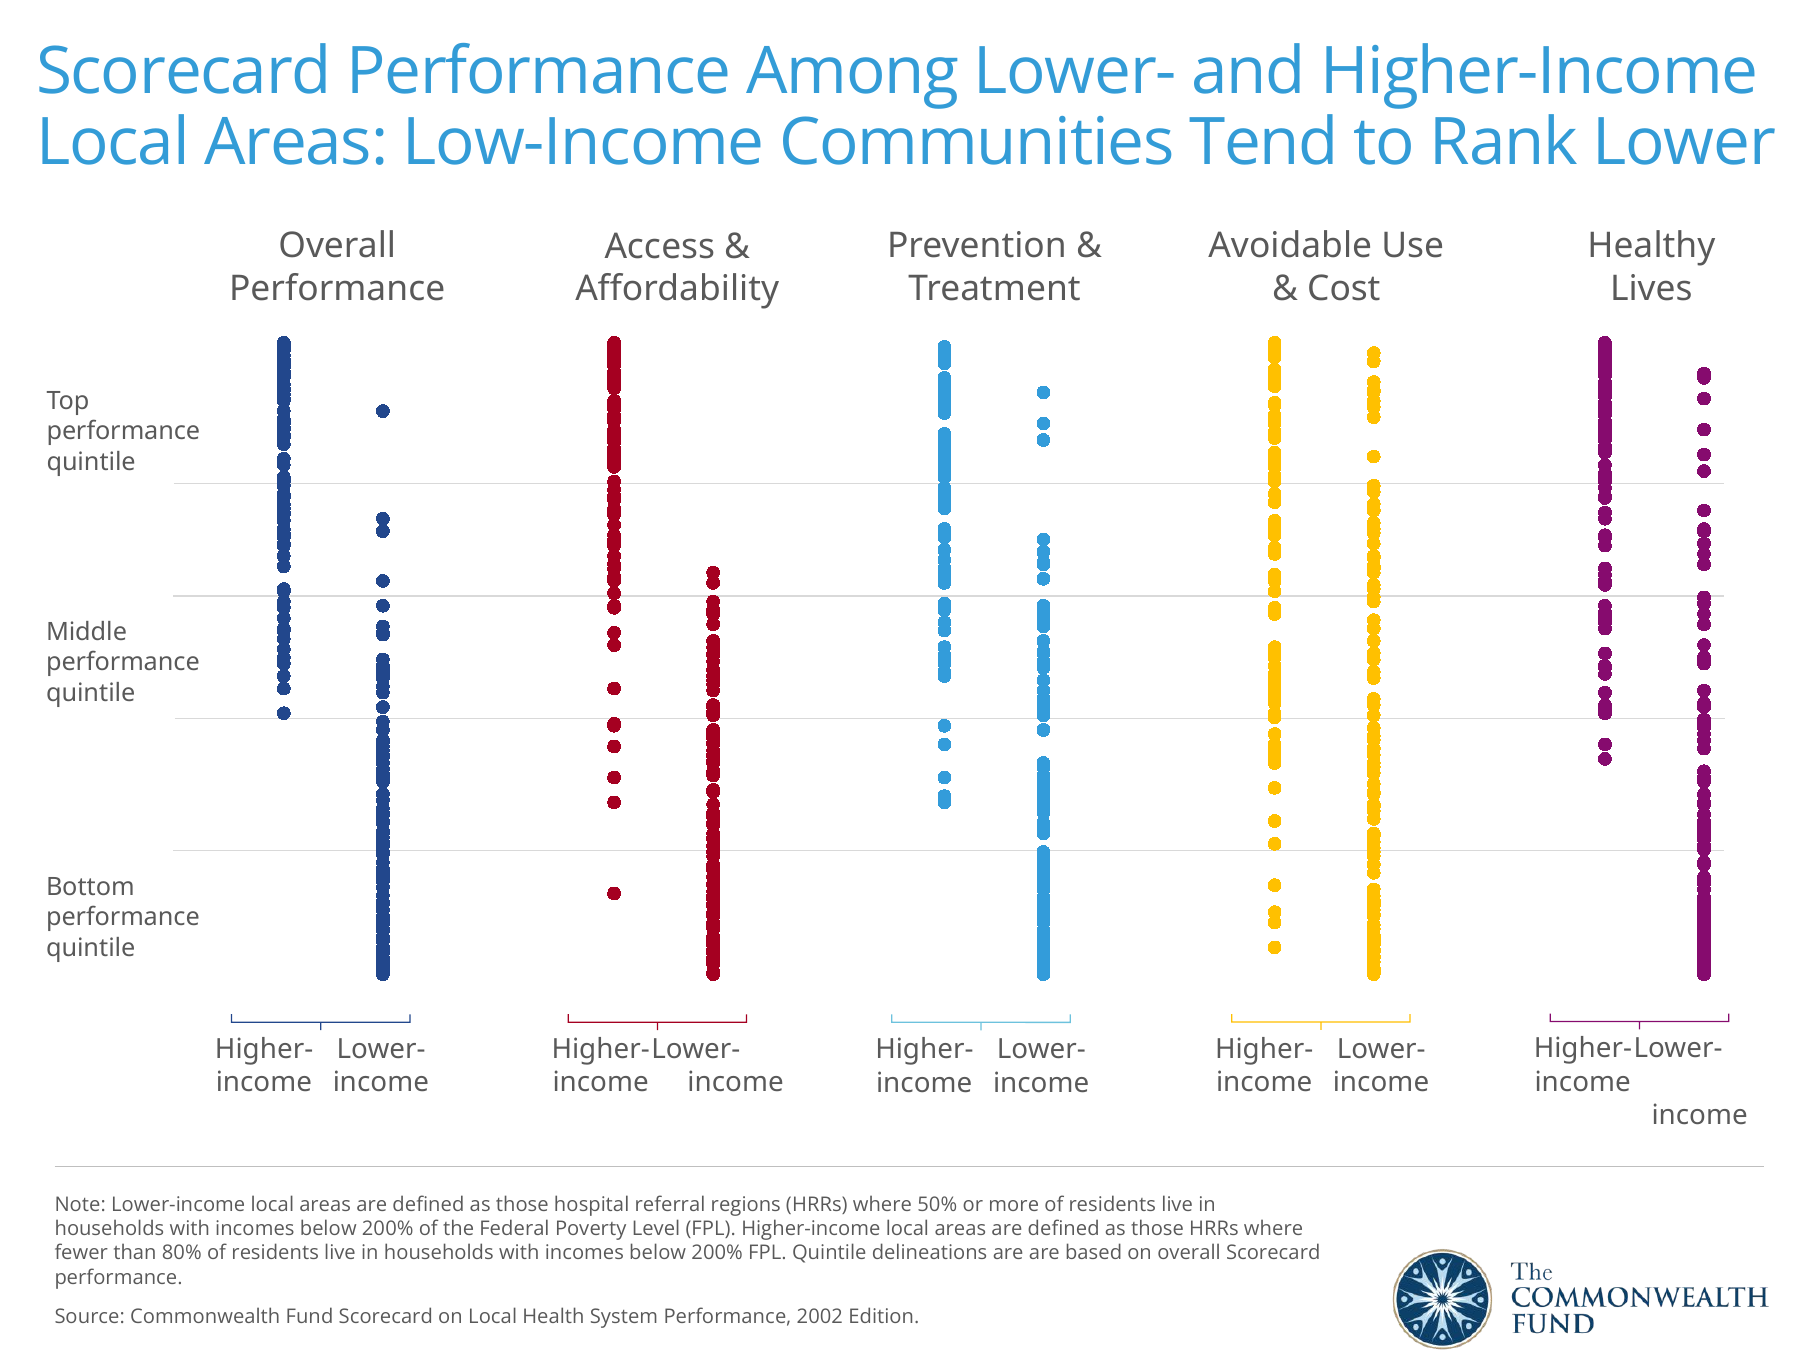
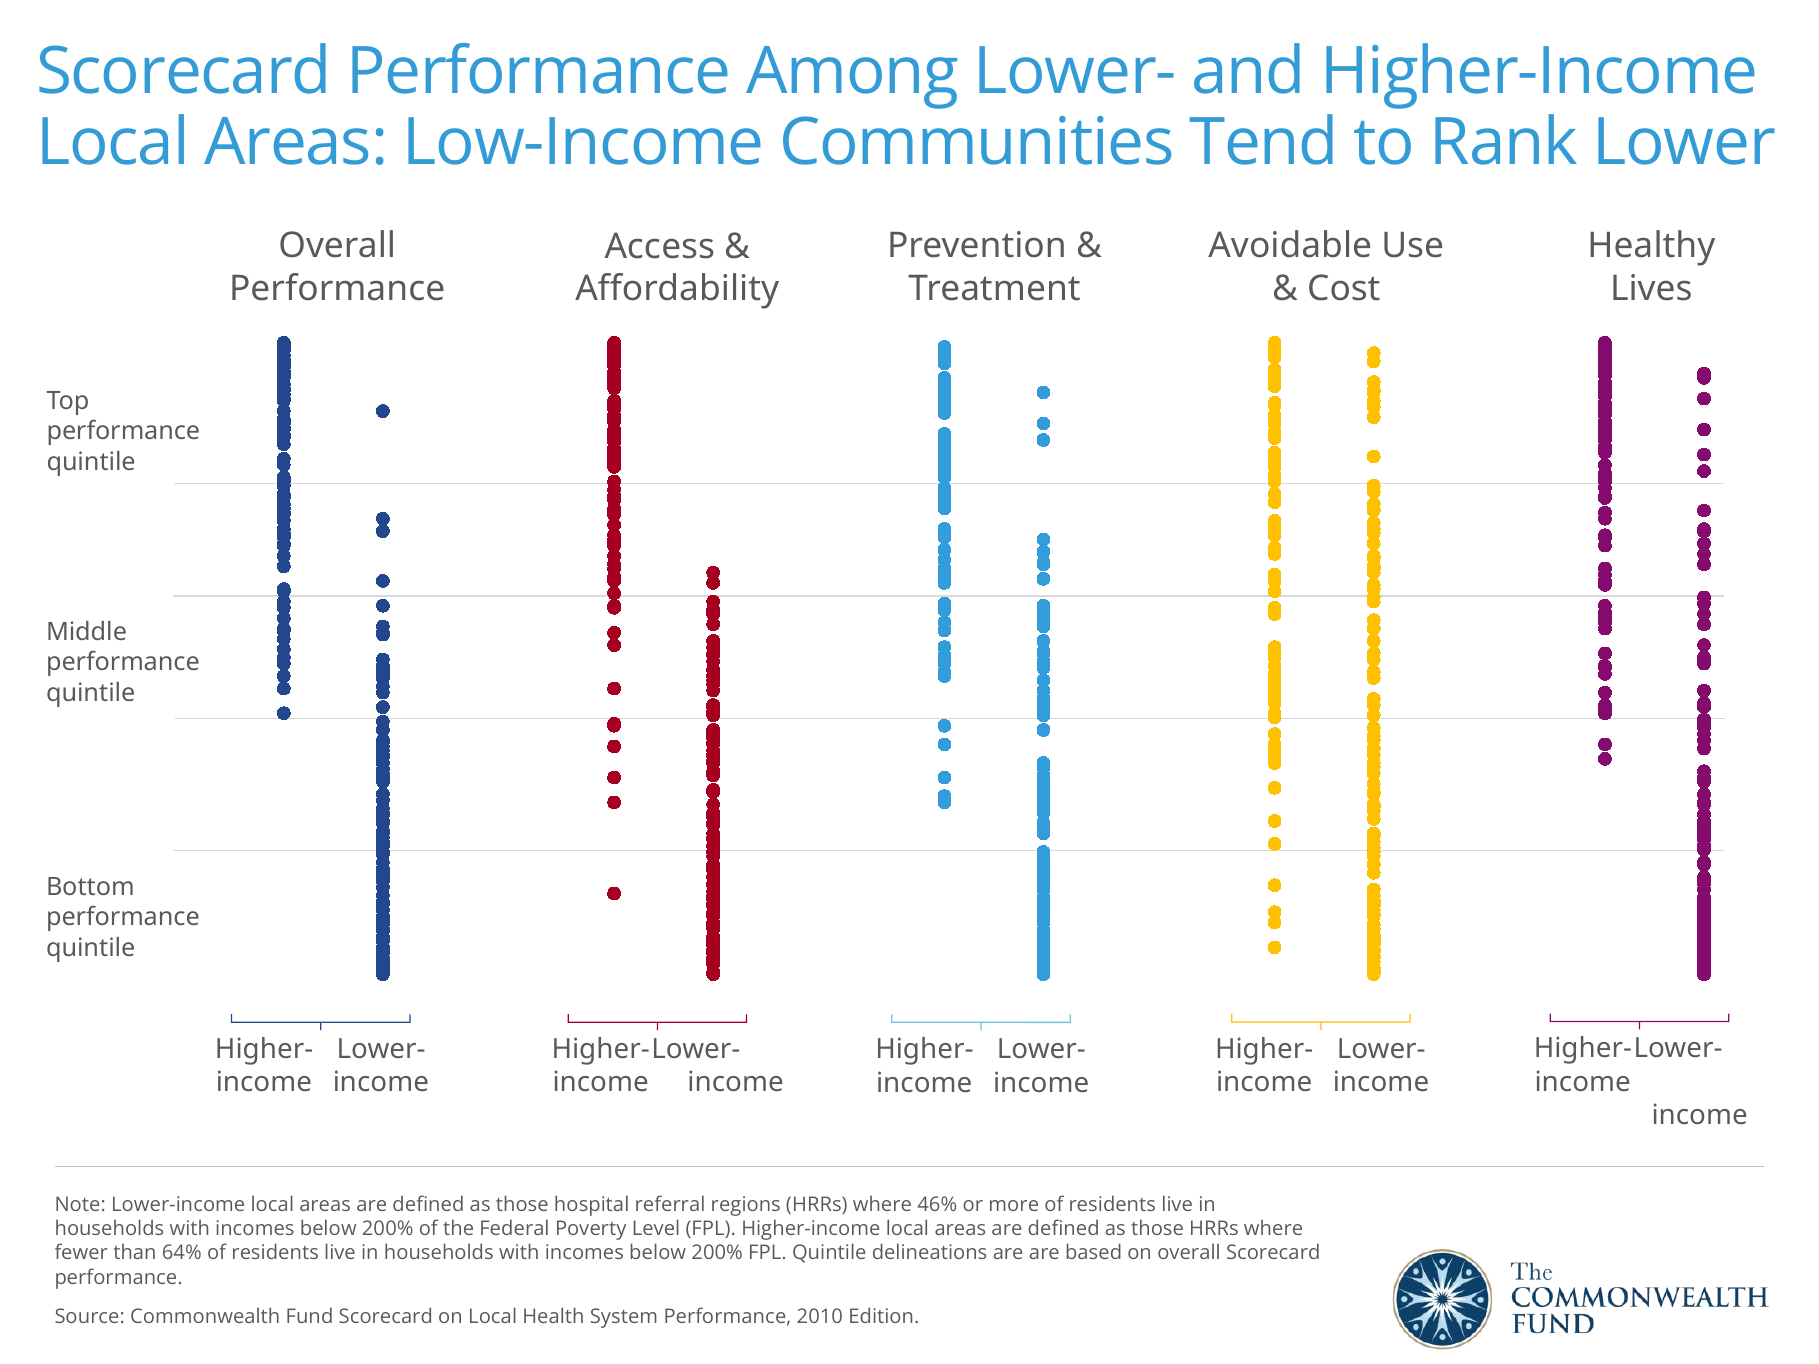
50%: 50% -> 46%
80%: 80% -> 64%
2002: 2002 -> 2010
